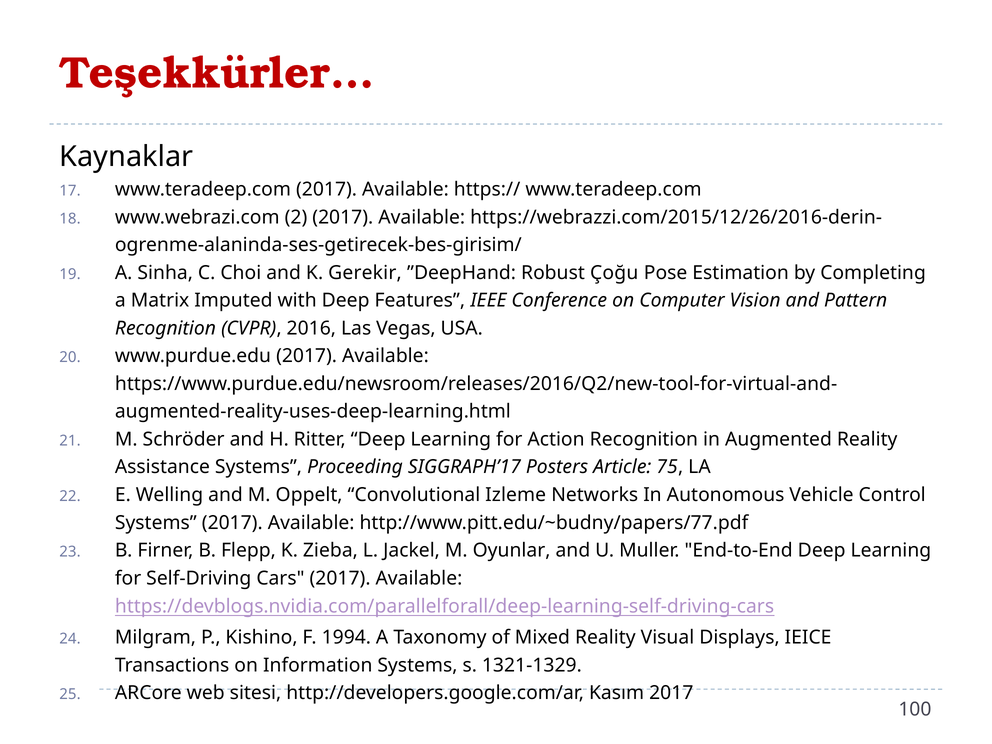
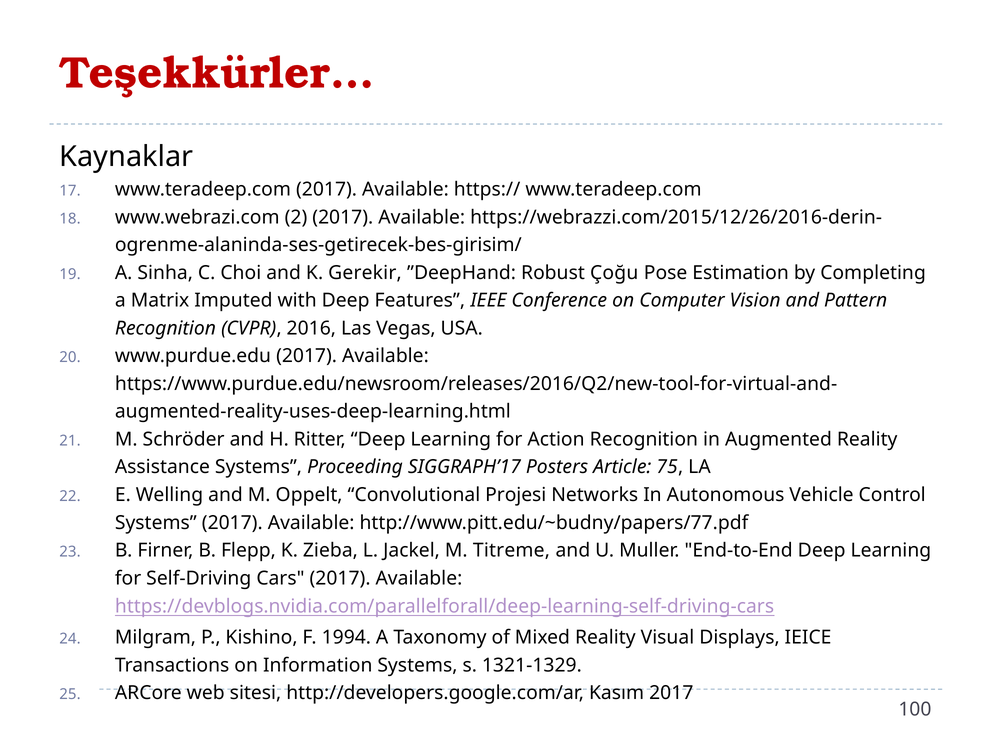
Izleme: Izleme -> Projesi
Oyunlar: Oyunlar -> Titreme
